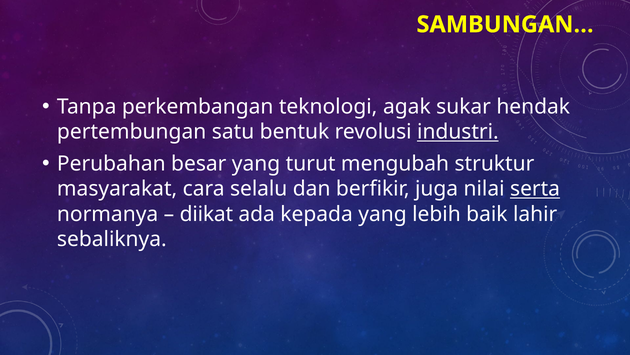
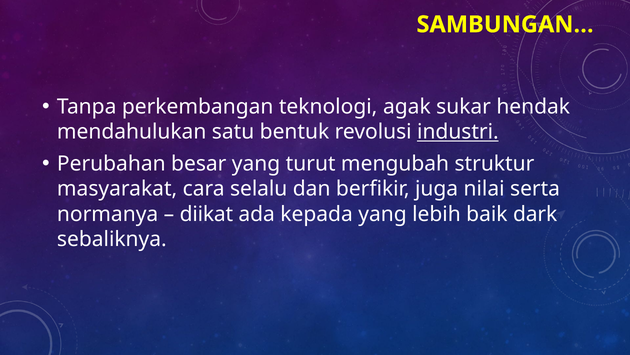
pertembungan: pertembungan -> mendahulukan
serta underline: present -> none
lahir: lahir -> dark
